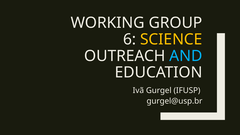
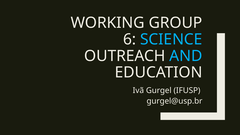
SCIENCE colour: yellow -> light blue
